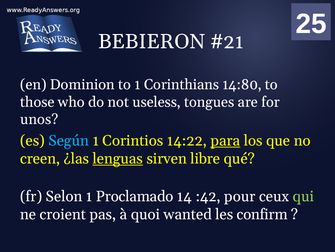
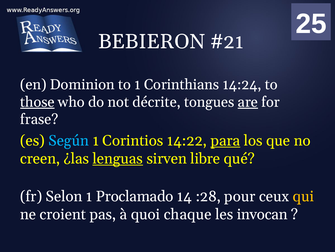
14:80: 14:80 -> 14:24
those underline: none -> present
useless: useless -> décrite
are underline: none -> present
unos: unos -> frase
:42: :42 -> :28
qui colour: light green -> yellow
wanted: wanted -> chaque
confirm: confirm -> invocan
